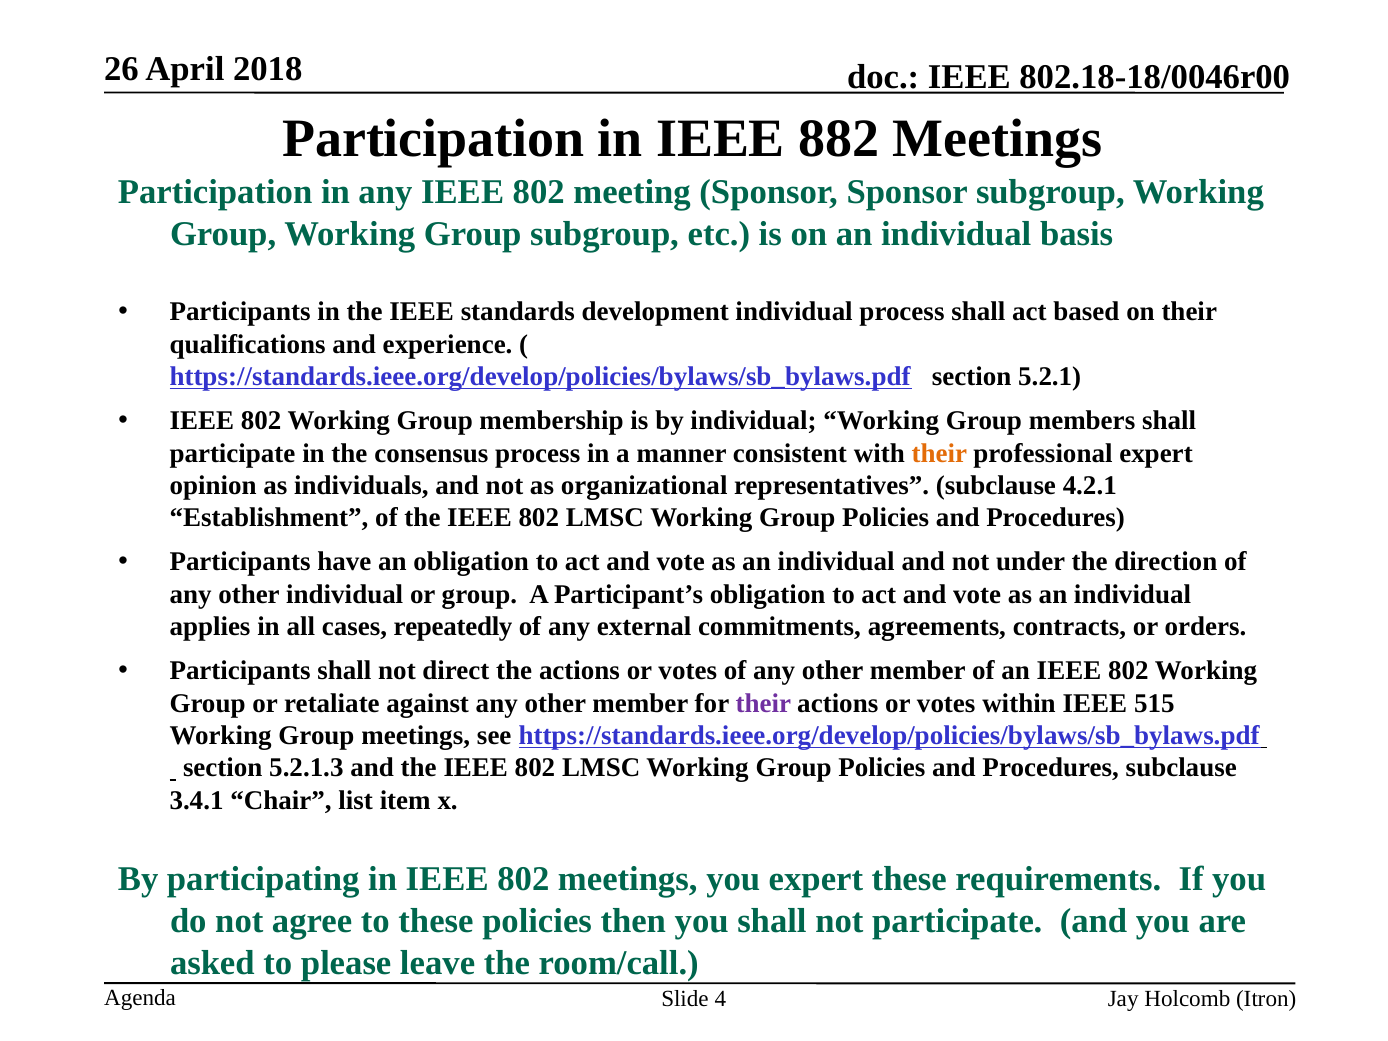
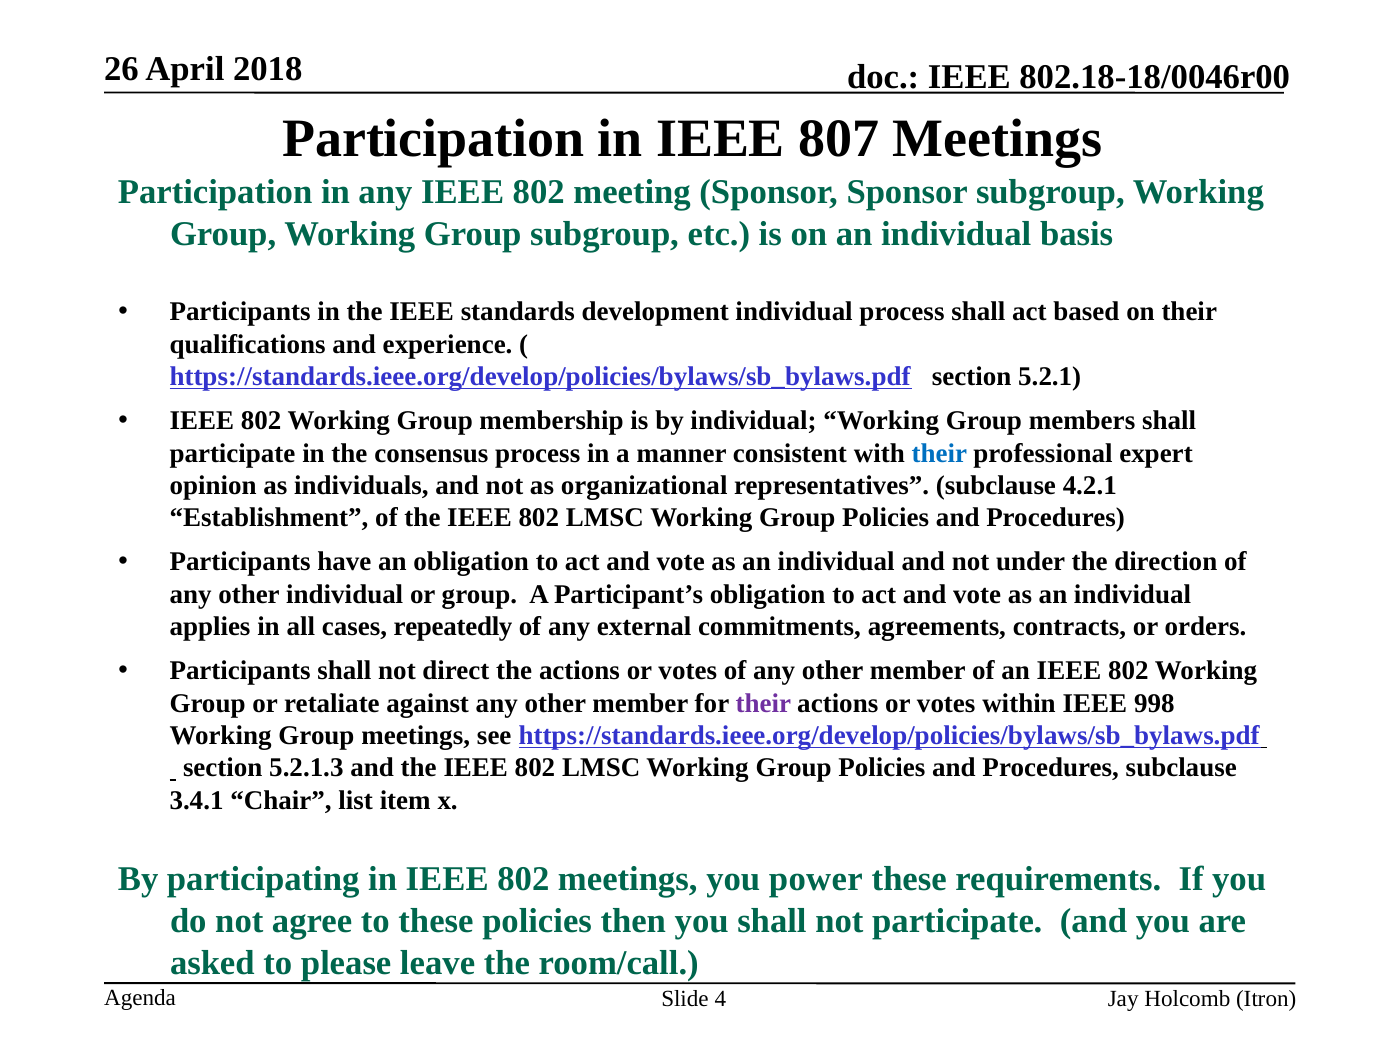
882: 882 -> 807
their at (939, 453) colour: orange -> blue
515: 515 -> 998
you expert: expert -> power
